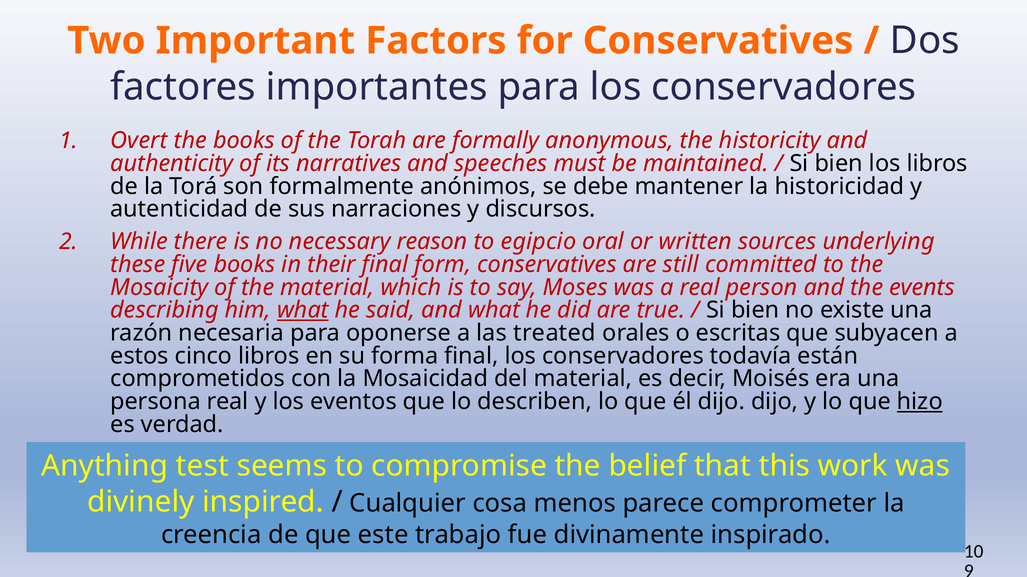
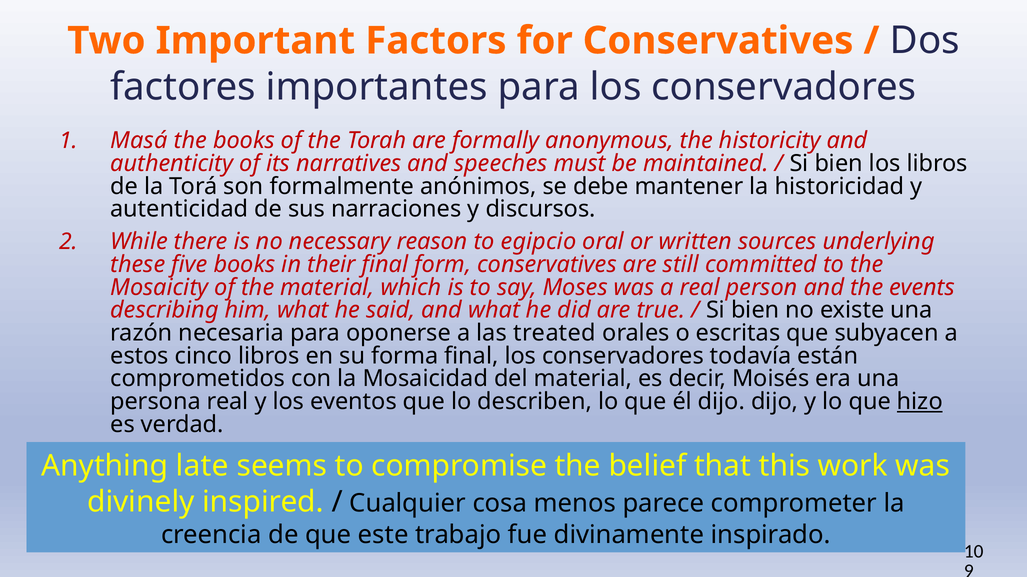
Overt: Overt -> Masá
what at (303, 310) underline: present -> none
test: test -> late
